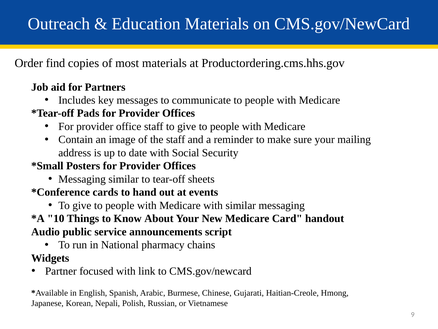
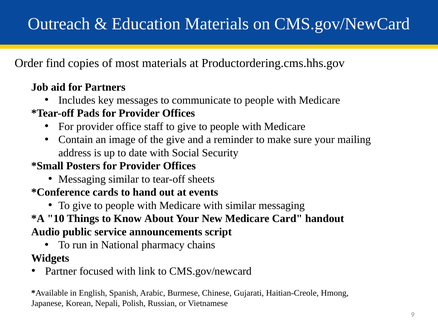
the staff: staff -> give
